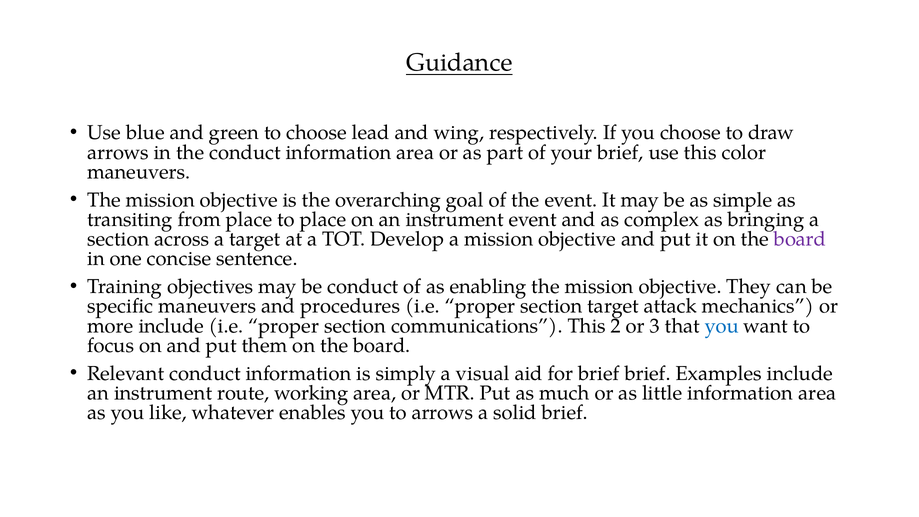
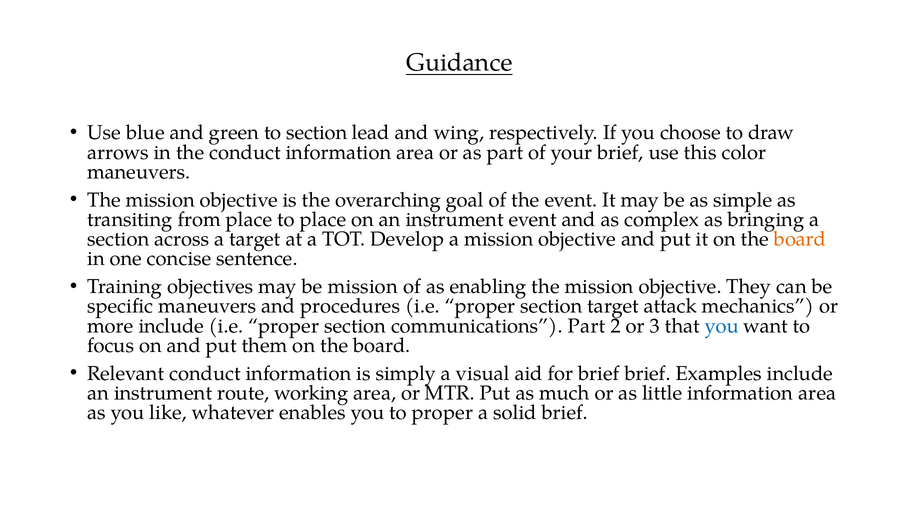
to choose: choose -> section
board at (800, 239) colour: purple -> orange
be conduct: conduct -> mission
communications This: This -> Part
to arrows: arrows -> proper
